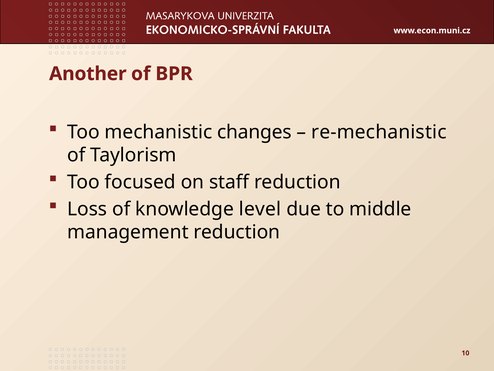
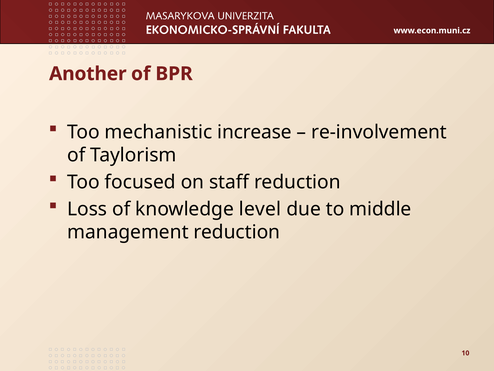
changes: changes -> increase
re-mechanistic: re-mechanistic -> re-involvement
